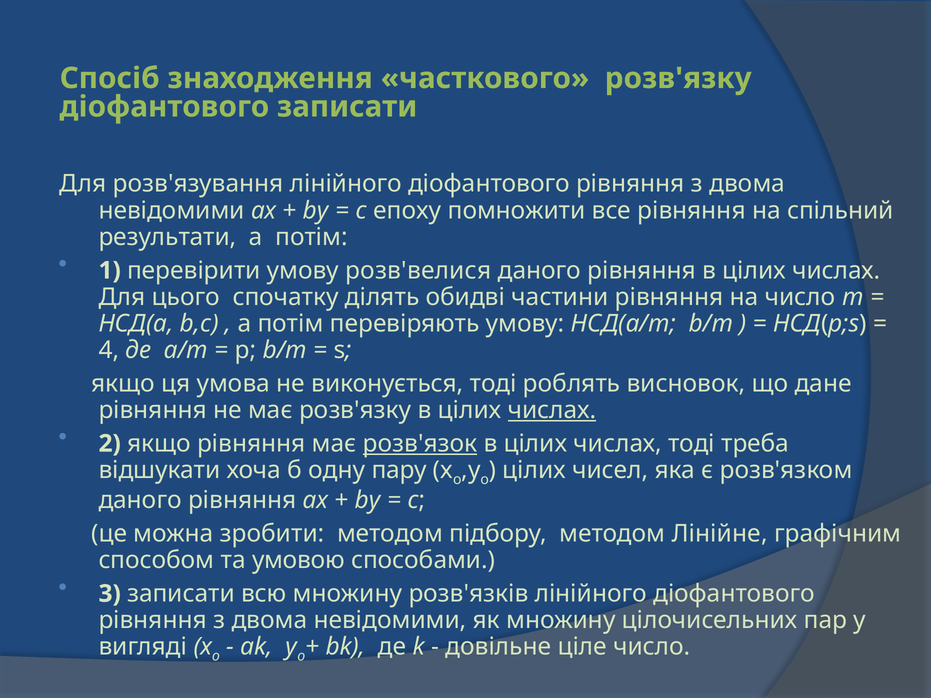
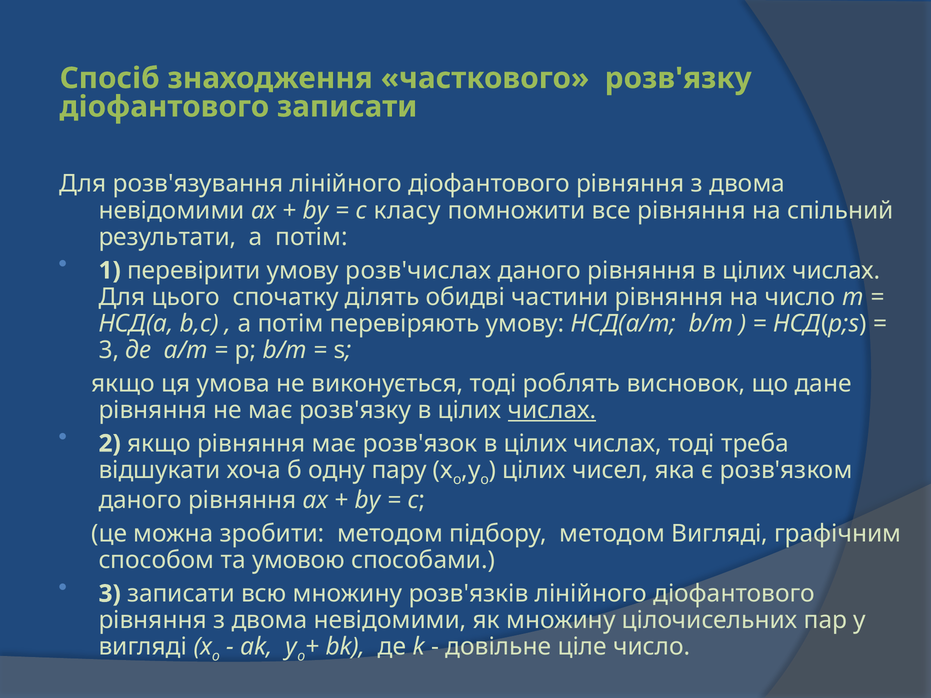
епоху: епоху -> класу
розв'велися: розв'велися -> розв'числах
4 at (109, 350): 4 -> 3
розв'язок underline: present -> none
методом Лінійне: Лінійне -> Вигляді
